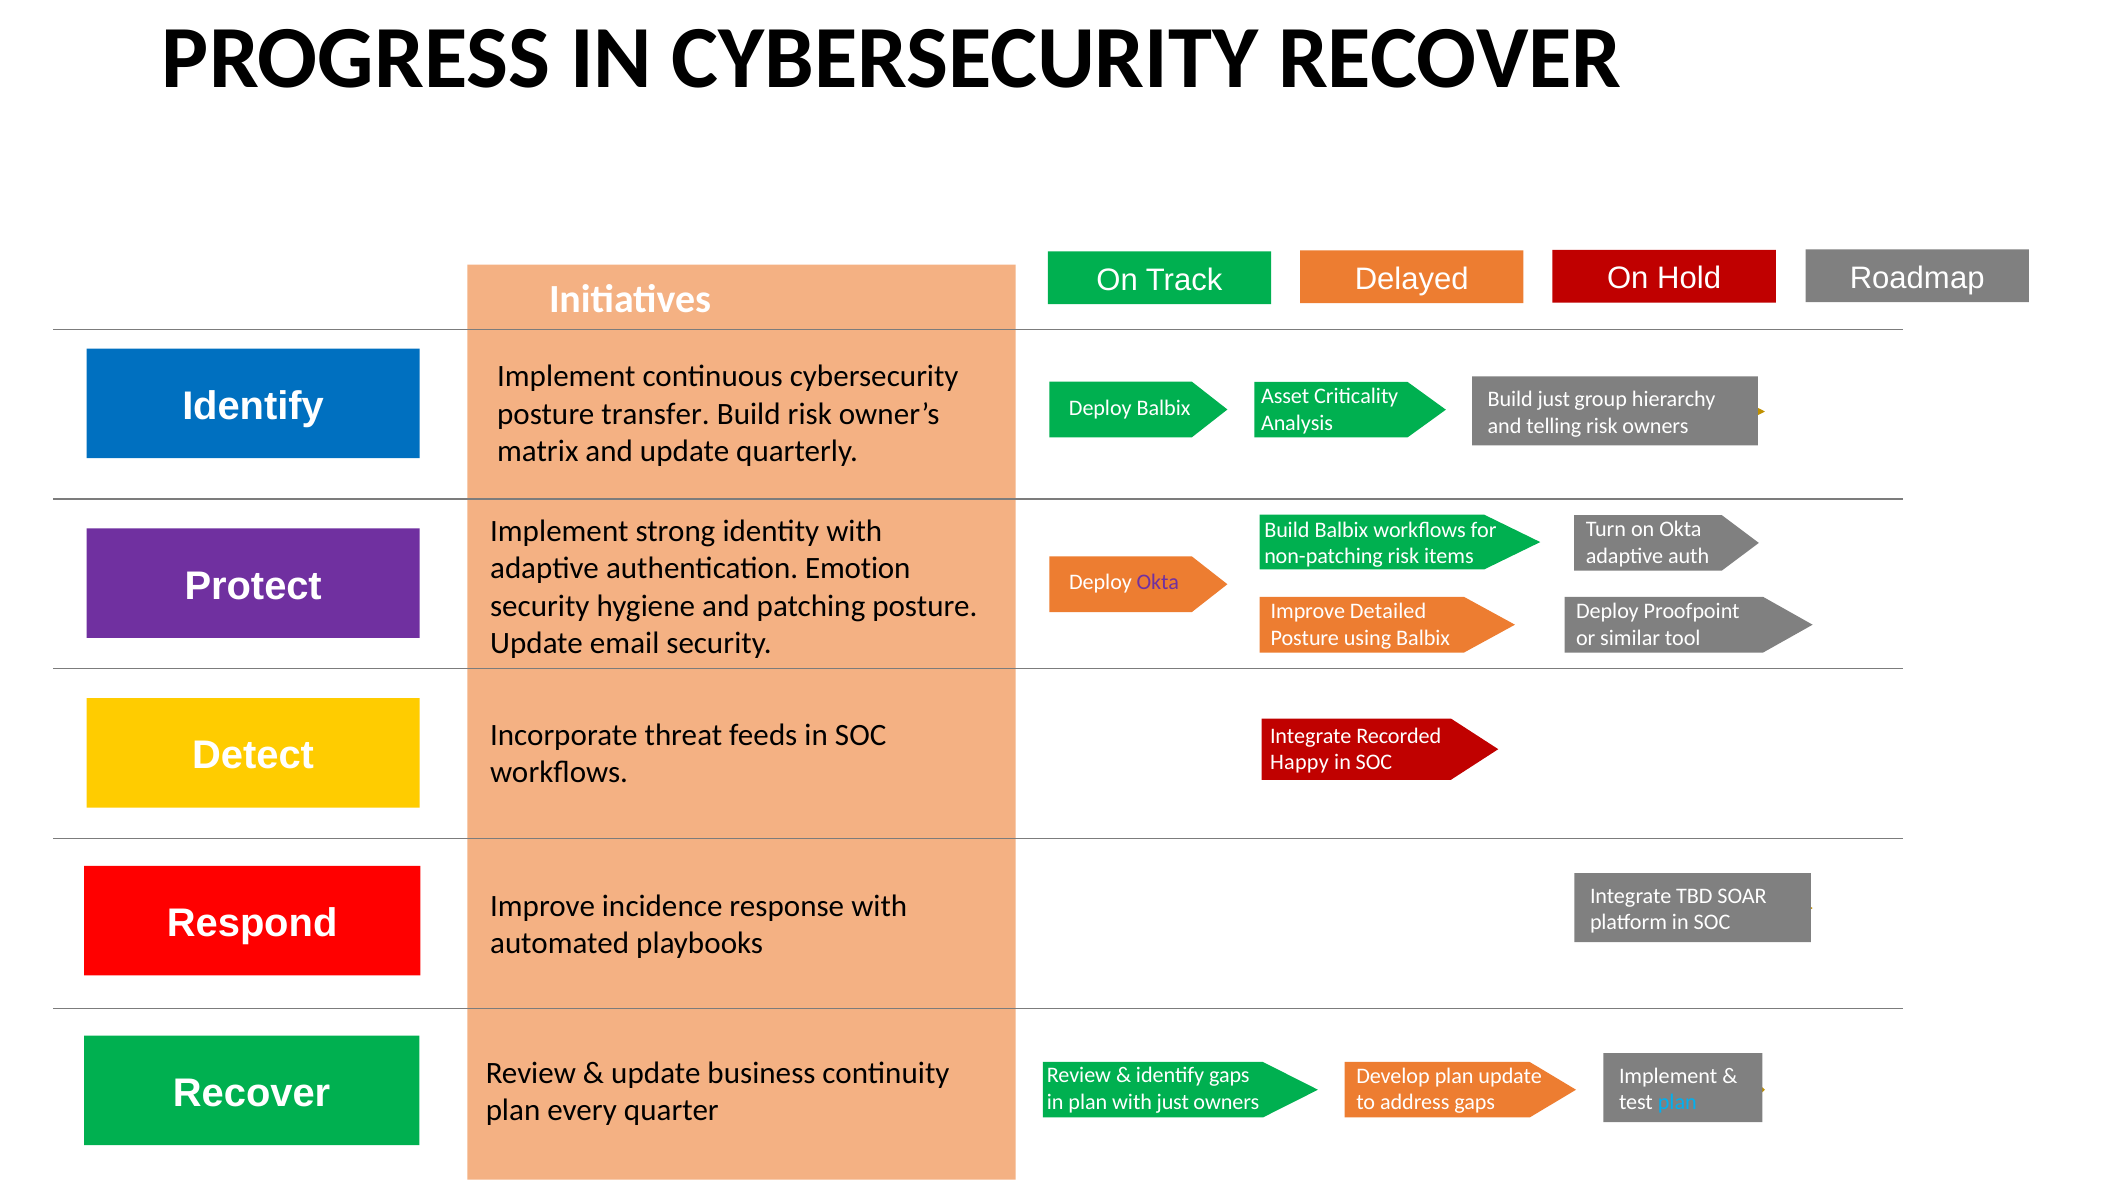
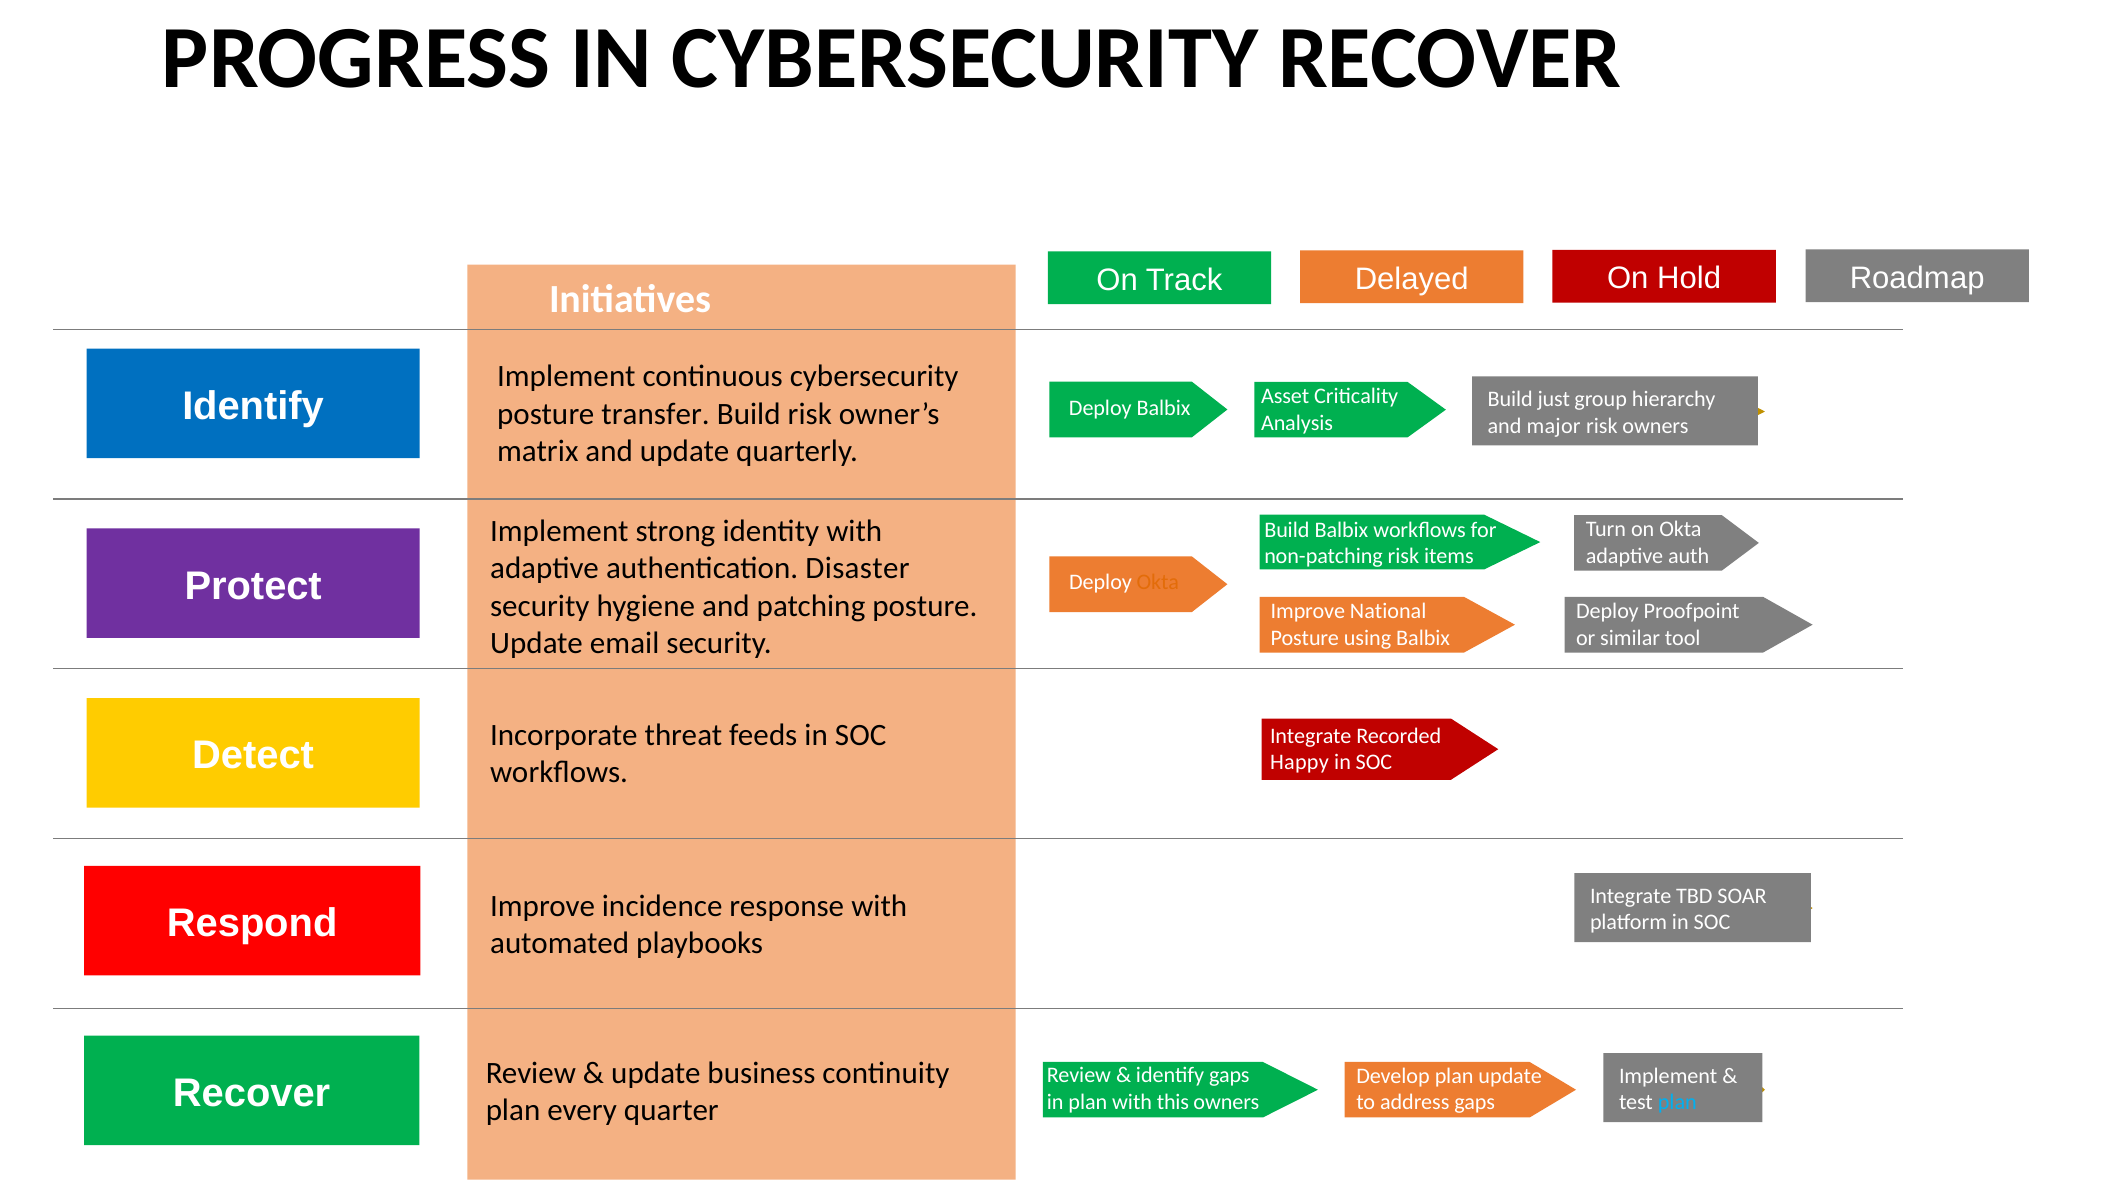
telling: telling -> major
Emotion: Emotion -> Disaster
Okta at (1158, 583) colour: purple -> orange
Detailed: Detailed -> National
with just: just -> this
